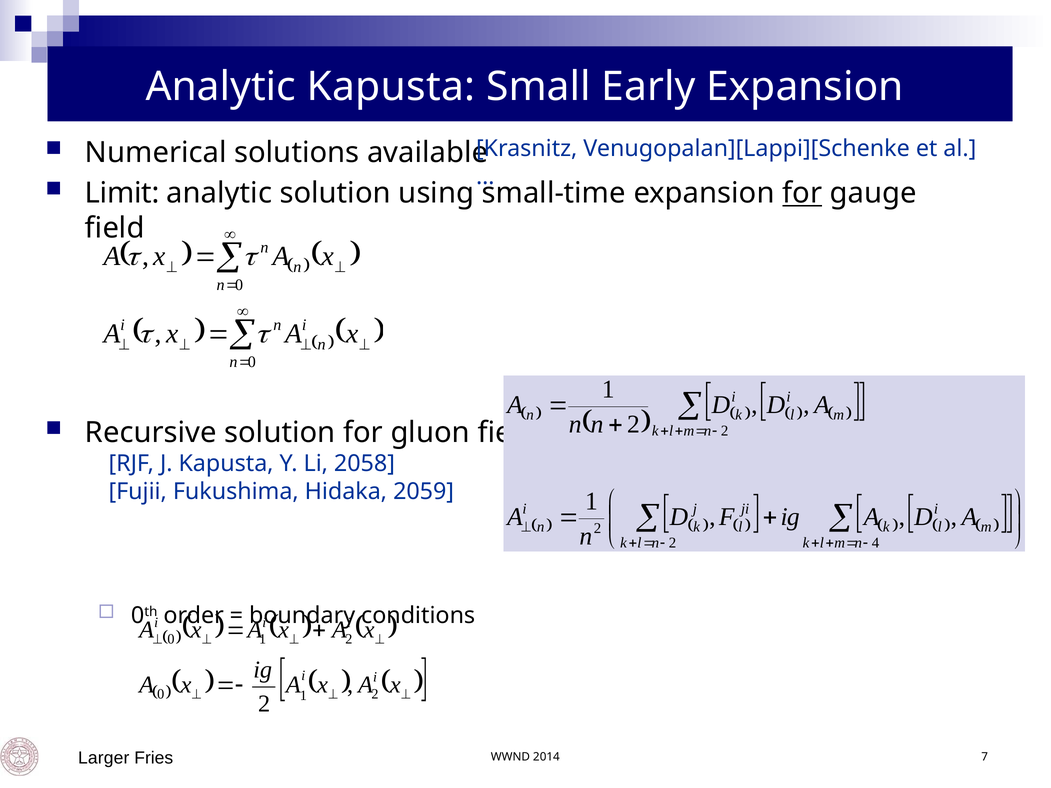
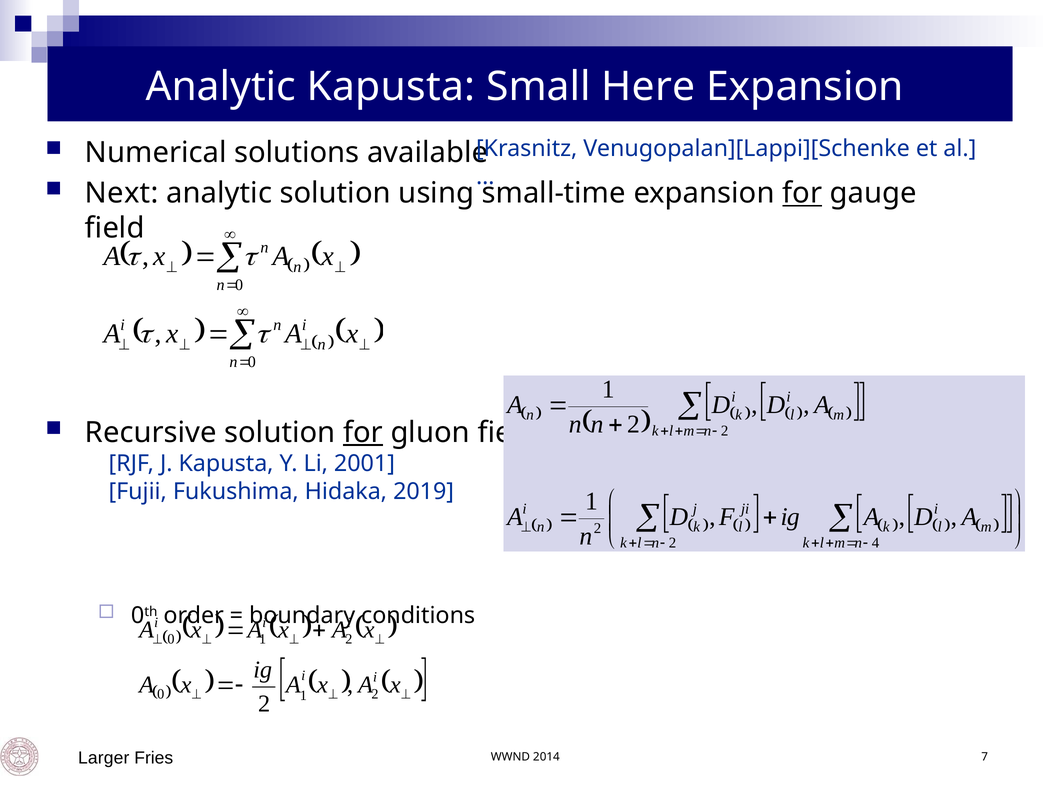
Early: Early -> Here
Limit: Limit -> Next
for at (363, 433) underline: none -> present
2058: 2058 -> 2001
2059: 2059 -> 2019
